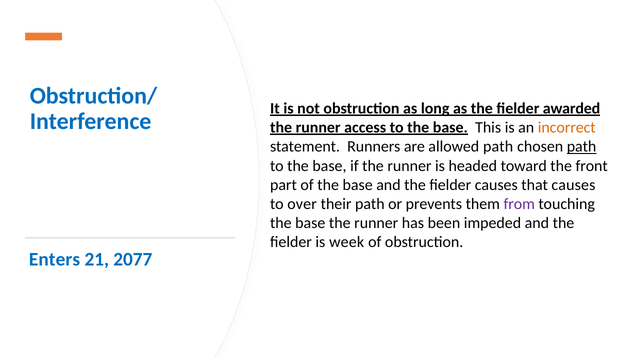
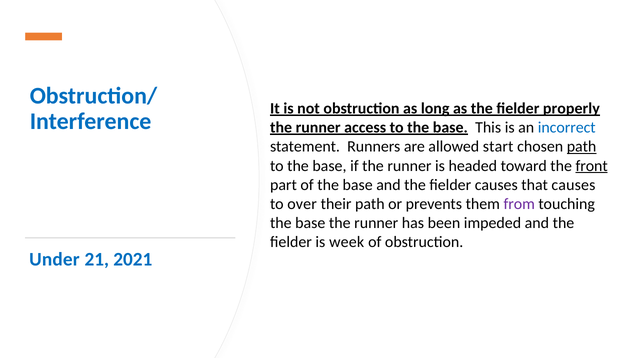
awarded: awarded -> properly
incorrect colour: orange -> blue
allowed path: path -> start
front underline: none -> present
Enters: Enters -> Under
2077: 2077 -> 2021
